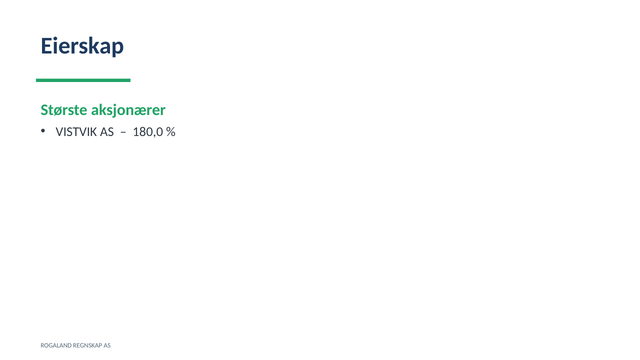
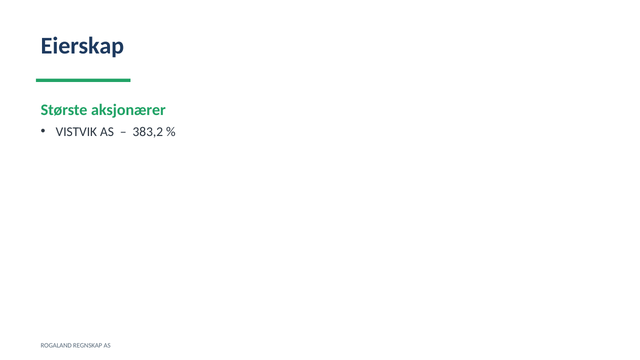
180,0: 180,0 -> 383,2
